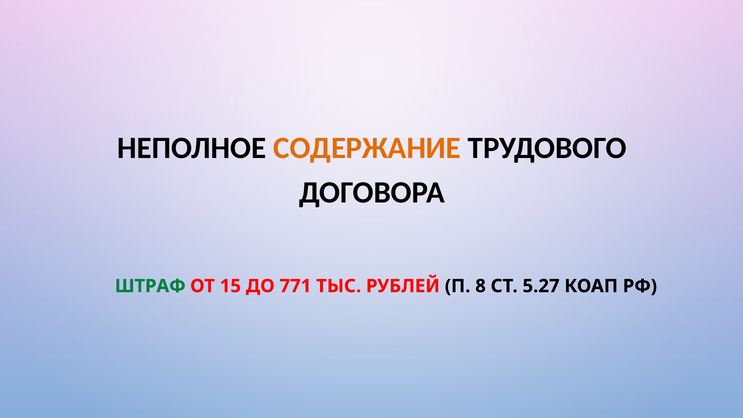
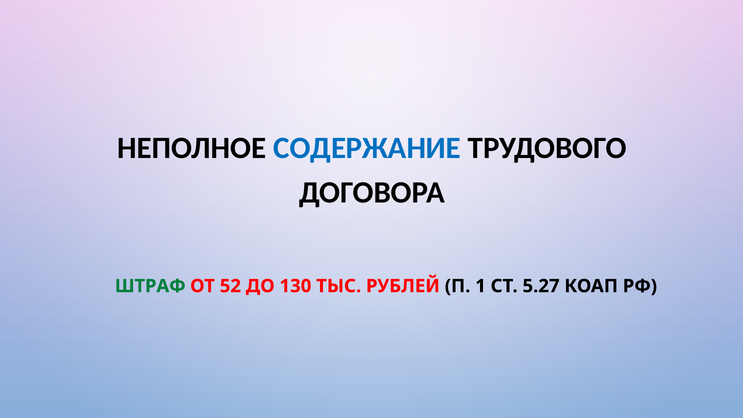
СОДЕРЖАНИЕ colour: orange -> blue
15: 15 -> 52
771: 771 -> 130
8: 8 -> 1
